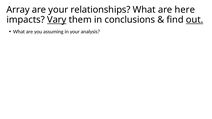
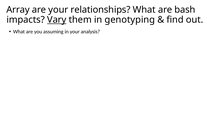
here: here -> bash
conclusions: conclusions -> genotyping
out underline: present -> none
